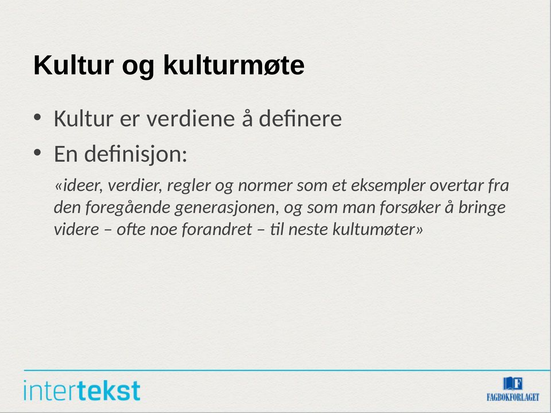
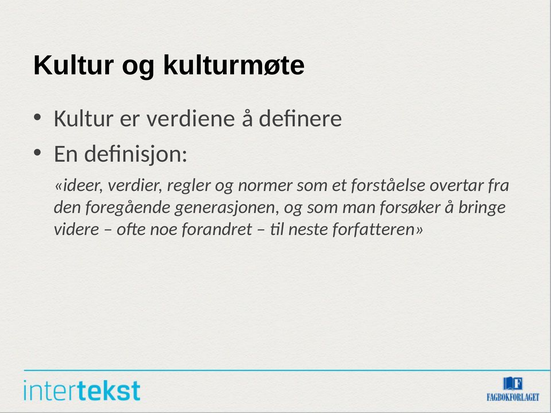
eksempler: eksempler -> forståelse
kultumøter: kultumøter -> forfatteren
